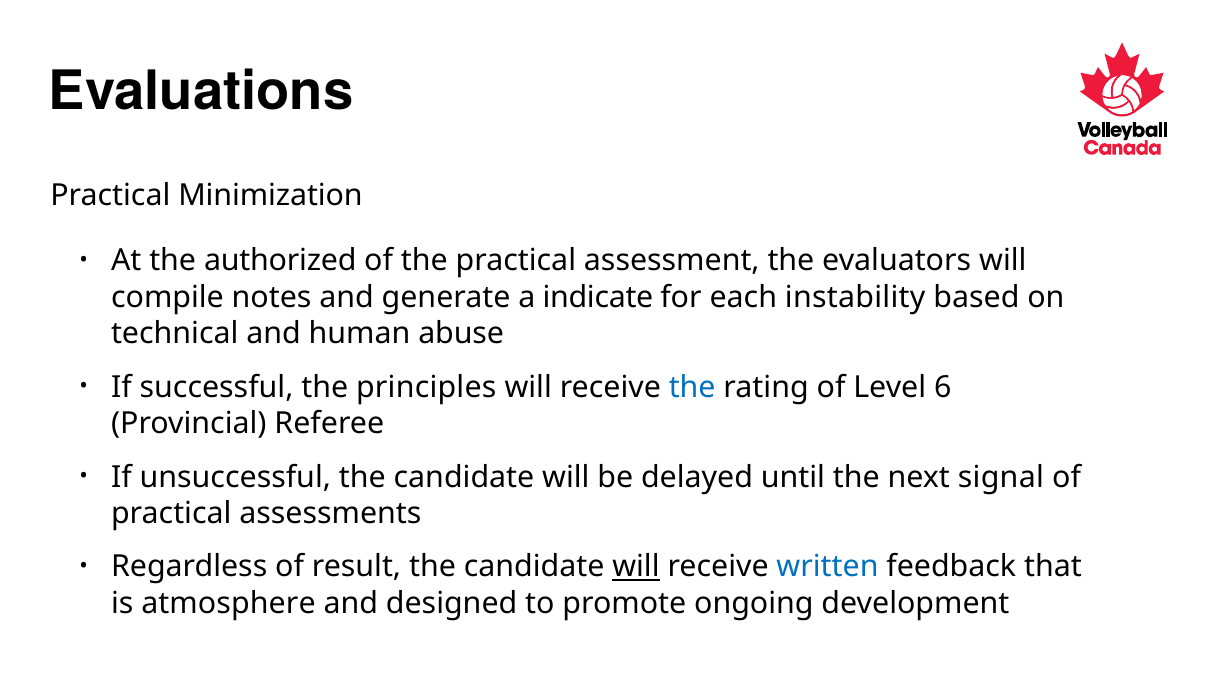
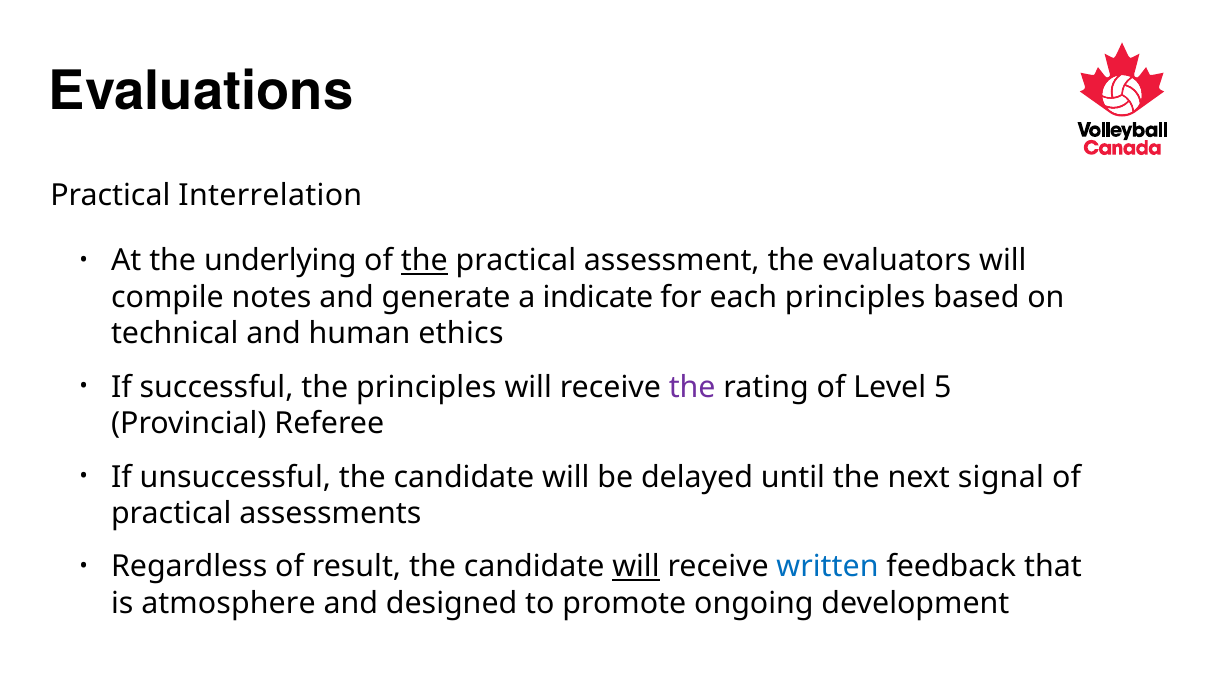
Minimization: Minimization -> Interrelation
authorized: authorized -> underlying
the at (424, 261) underline: none -> present
each instability: instability -> principles
abuse: abuse -> ethics
the at (692, 387) colour: blue -> purple
6: 6 -> 5
